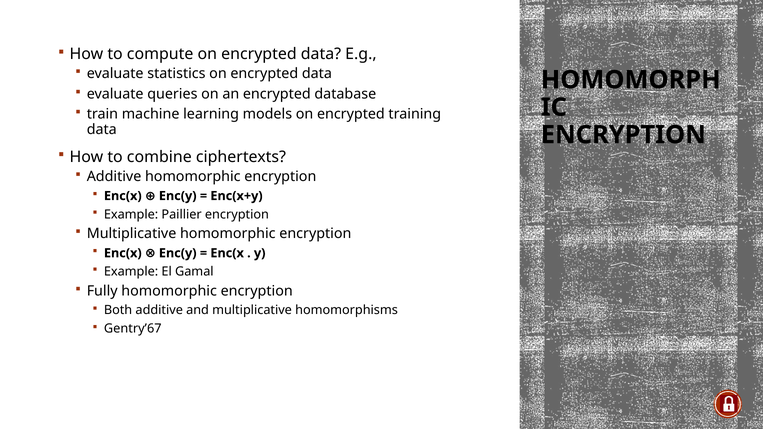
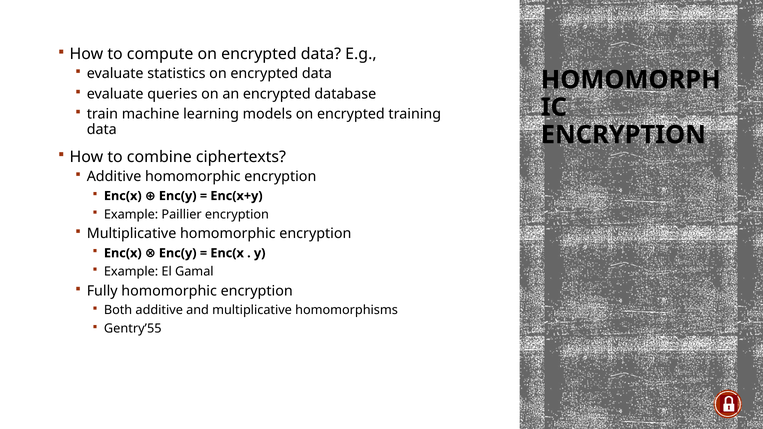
Gentry’67: Gentry’67 -> Gentry’55
